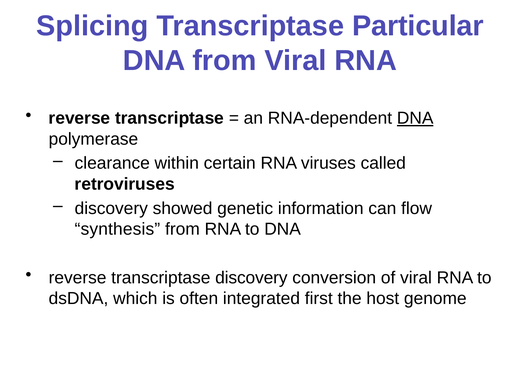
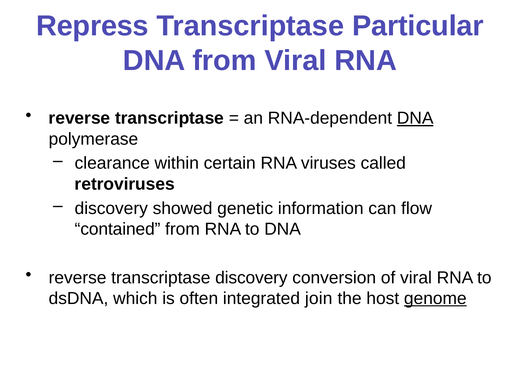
Splicing: Splicing -> Repress
synthesis: synthesis -> contained
first: first -> join
genome underline: none -> present
